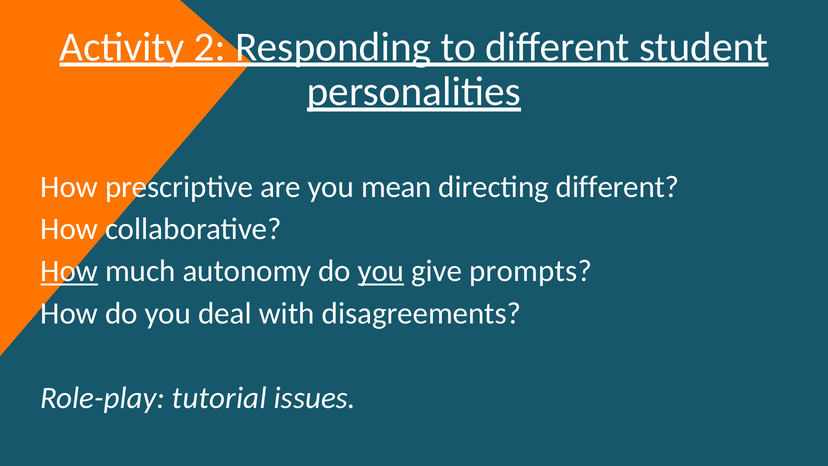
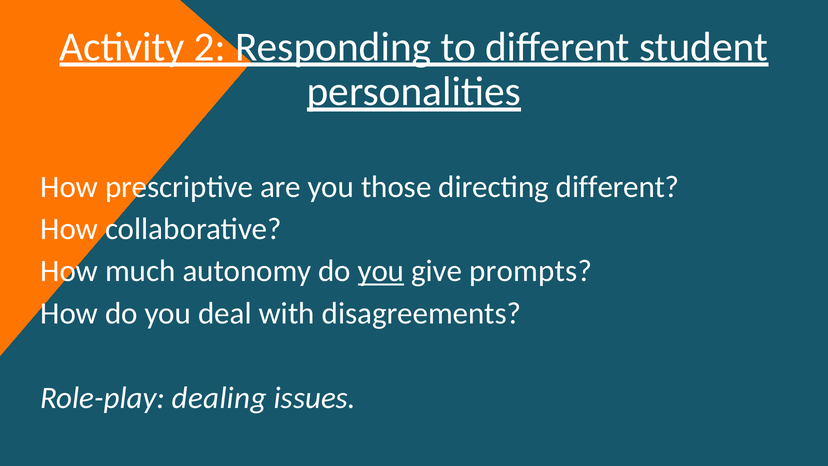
mean: mean -> those
How at (69, 271) underline: present -> none
tutorial: tutorial -> dealing
